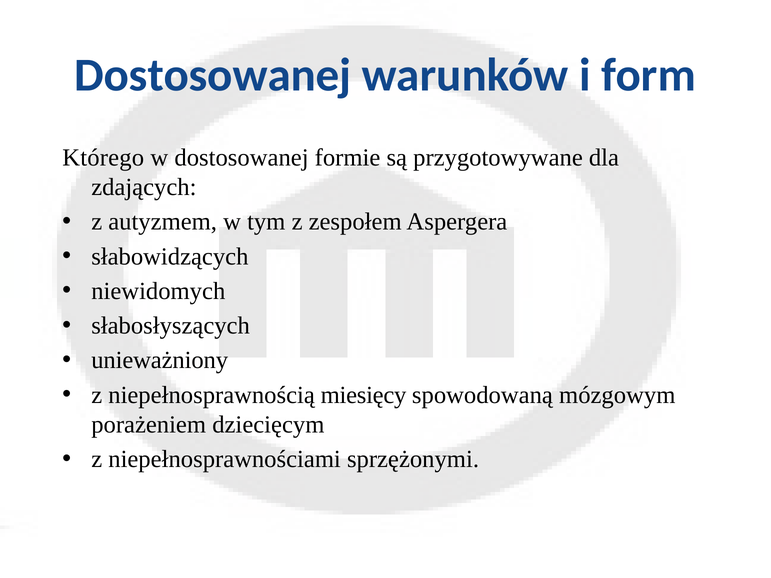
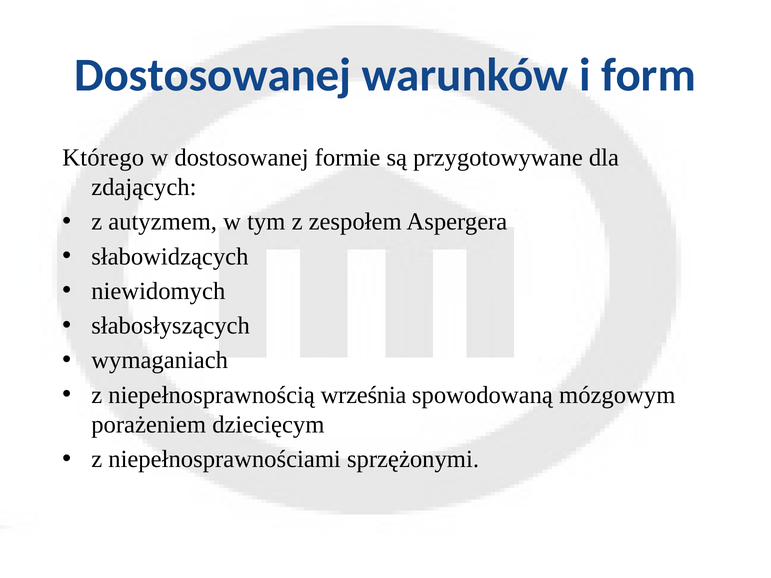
unieważniony: unieważniony -> wymaganiach
miesięcy: miesięcy -> września
